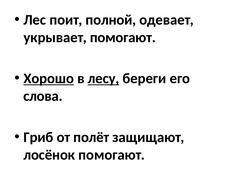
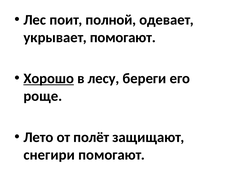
лесу underline: present -> none
слова: слова -> роще
Гриб: Гриб -> Лето
лосёнок: лосёнок -> снегири
